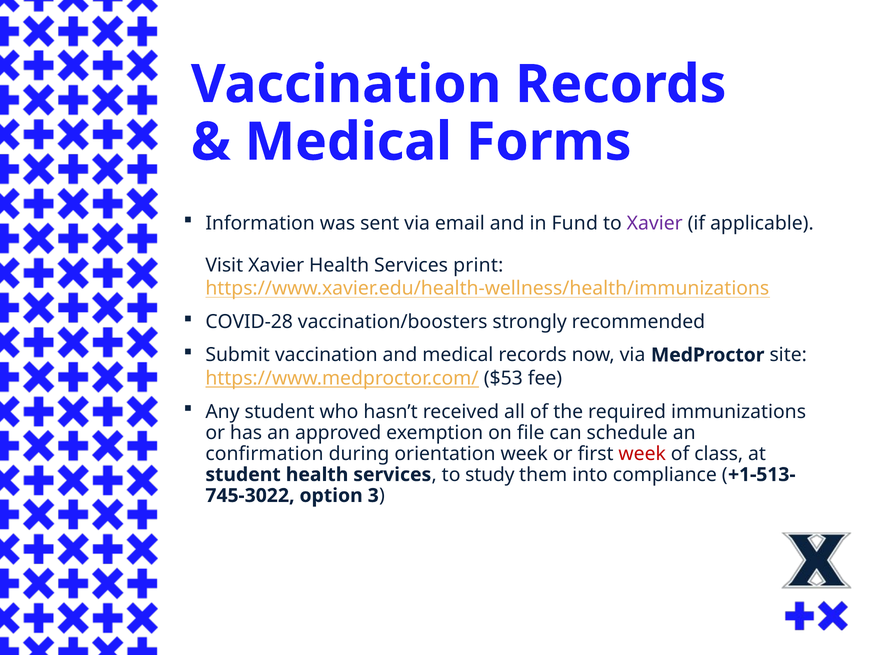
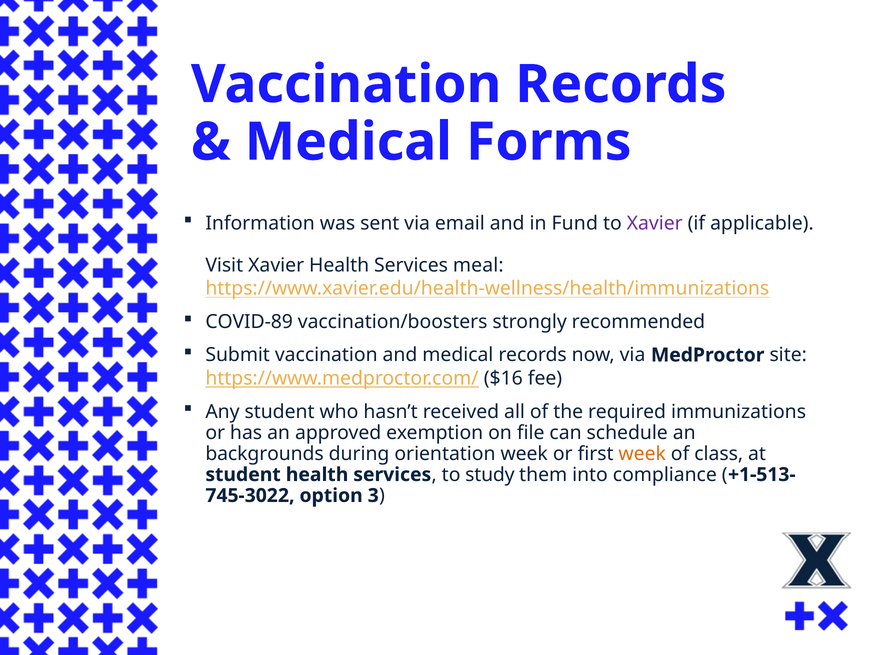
print: print -> meal
COVID-28: COVID-28 -> COVID-89
$53: $53 -> $16
confirmation: confirmation -> backgrounds
week at (642, 454) colour: red -> orange
